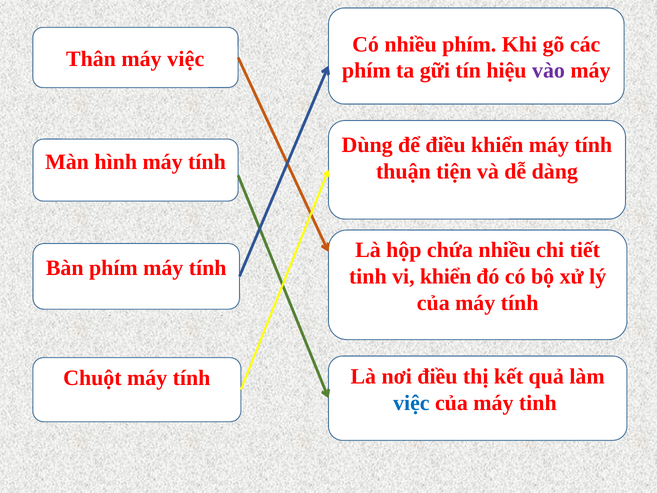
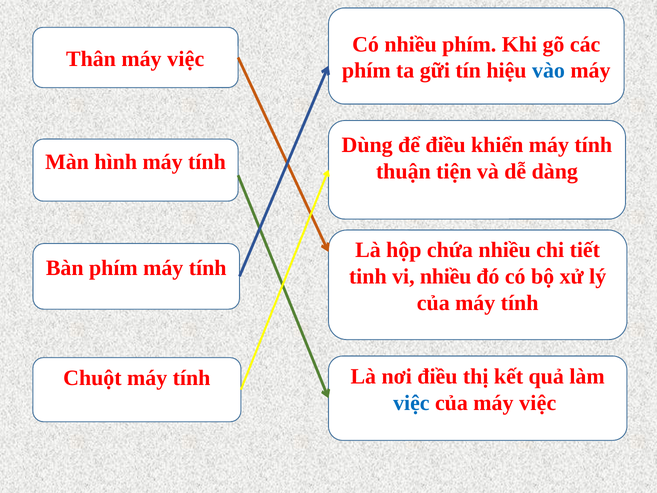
vào colour: purple -> blue
vi khiển: khiển -> nhiều
của máy tinh: tinh -> việc
